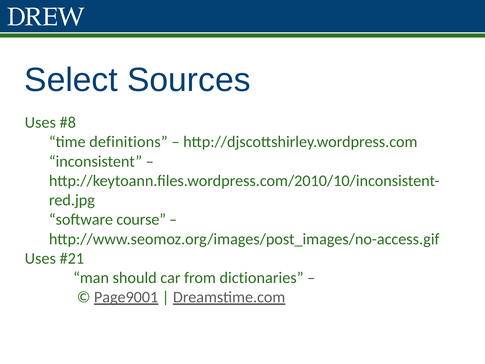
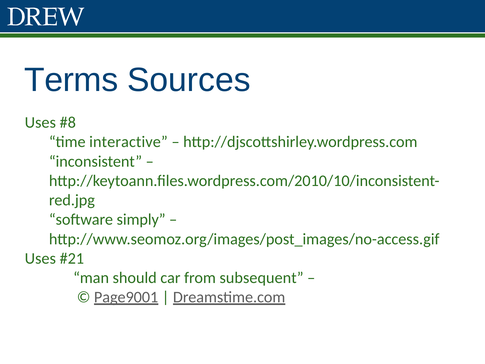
Select: Select -> Terms
definitions: definitions -> interactive
course: course -> simply
dictionaries: dictionaries -> subsequent
